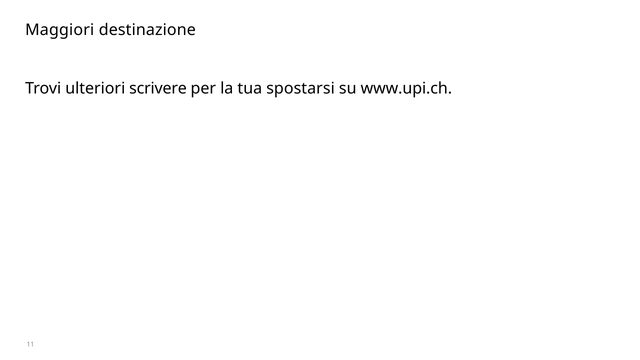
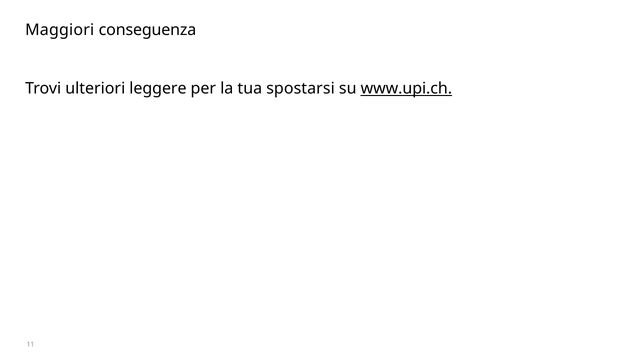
destinazione: destinazione -> conseguenza
scrivere: scrivere -> leggere
www.upi.ch underline: none -> present
